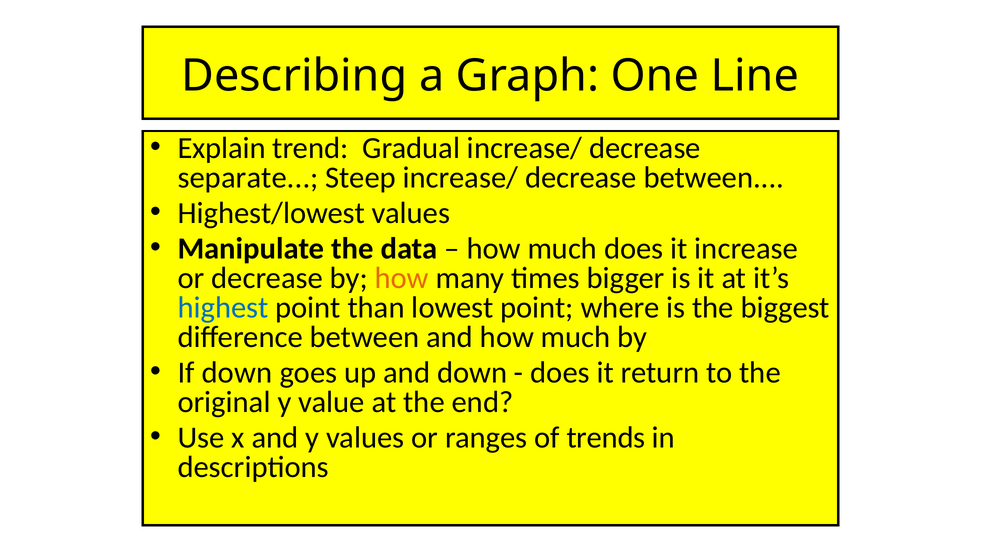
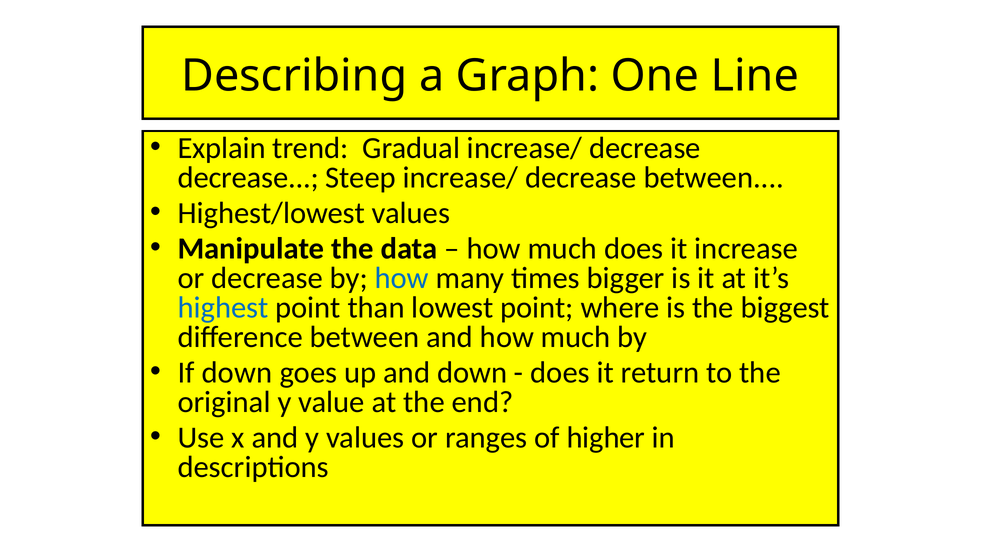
separate at (248, 178): separate -> decrease
how at (402, 278) colour: orange -> blue
trends: trends -> higher
